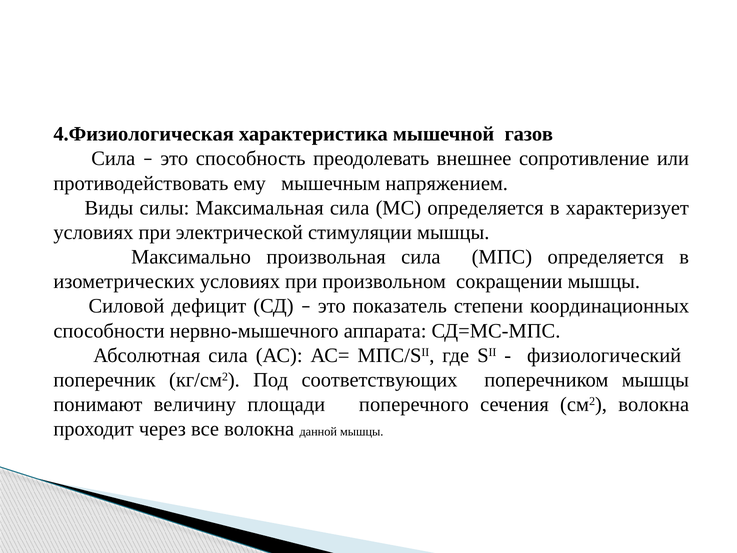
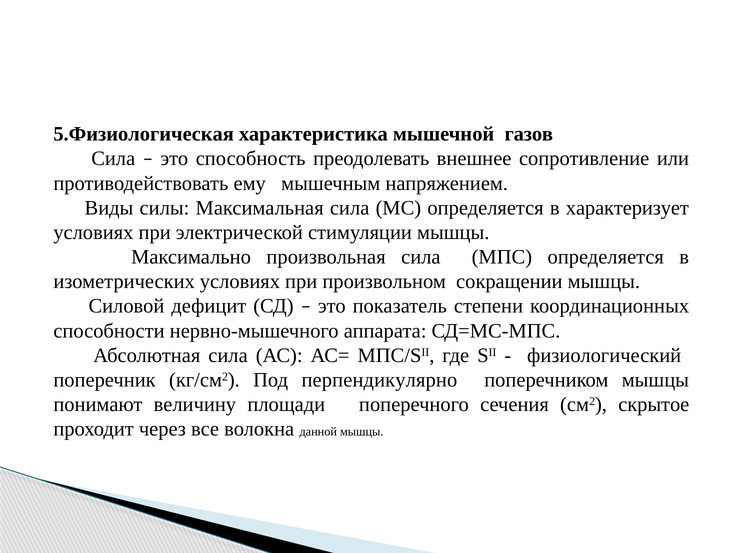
4.Физиологическая: 4.Физиологическая -> 5.Физиологическая
соответствующих: соответствующих -> перпендикулярно
см2 волокна: волокна -> скрытое
